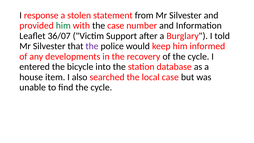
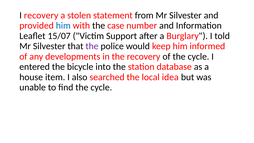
I response: response -> recovery
him at (63, 26) colour: green -> blue
36/07: 36/07 -> 15/07
local case: case -> idea
